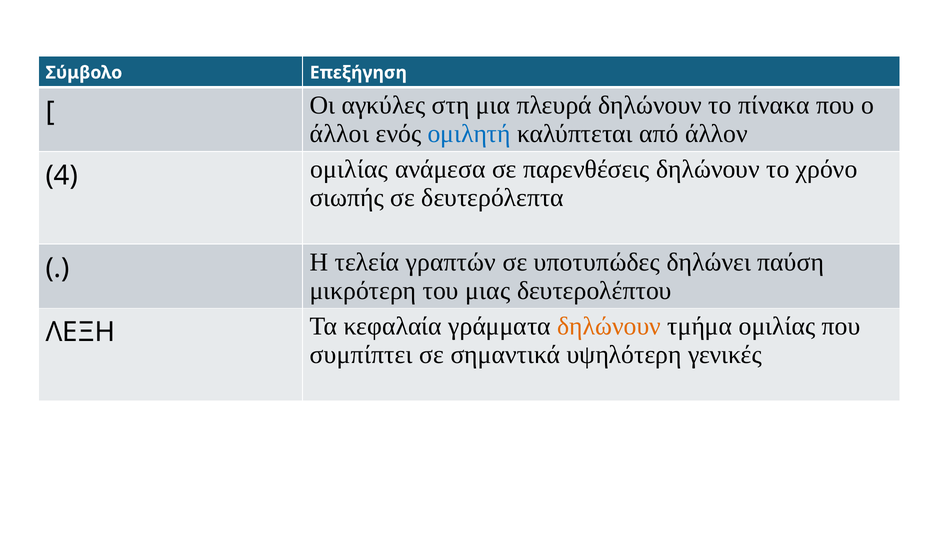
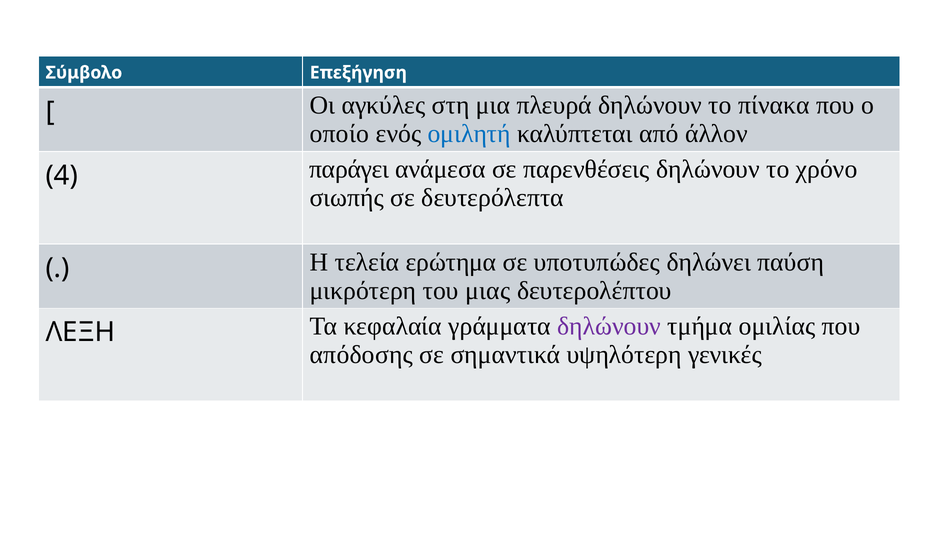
άλλοι: άλλοι -> οποίο
4 ομιλίας: ομιλίας -> παράγει
γραπτών: γραπτών -> ερώτημα
δηλώνουν at (609, 326) colour: orange -> purple
συμπίπτει: συμπίπτει -> απόδοσης
